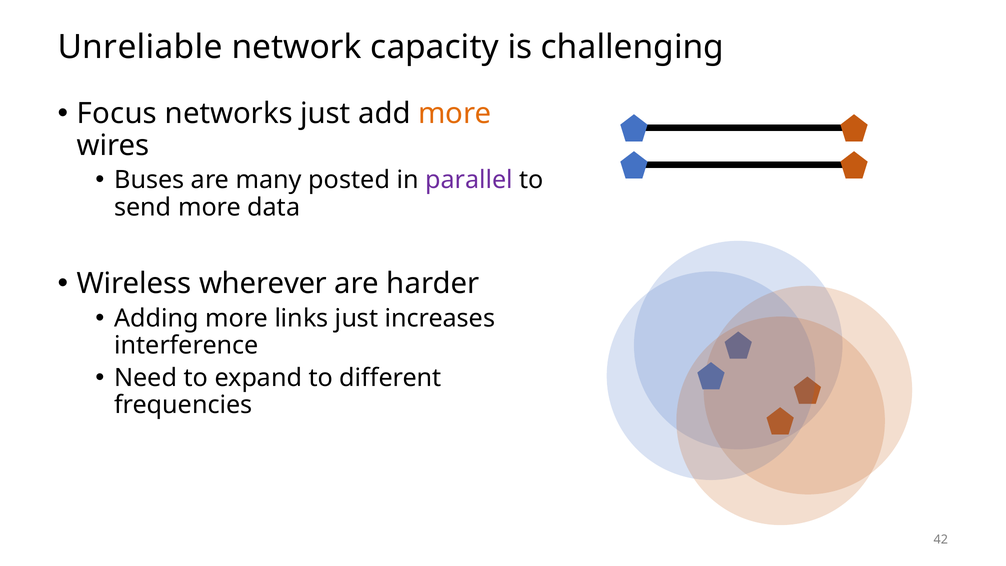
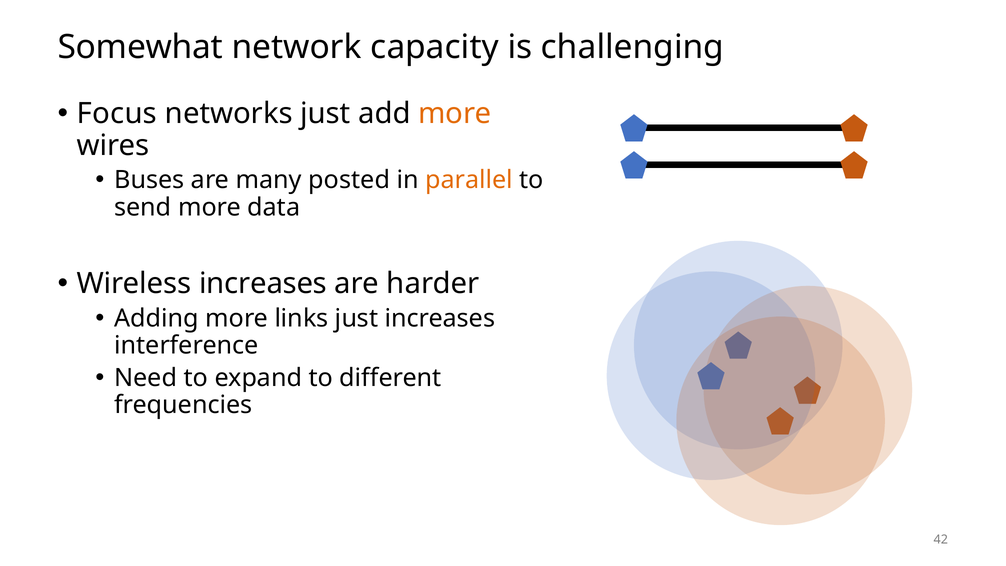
Unreliable: Unreliable -> Somewhat
parallel colour: purple -> orange
Wireless wherever: wherever -> increases
